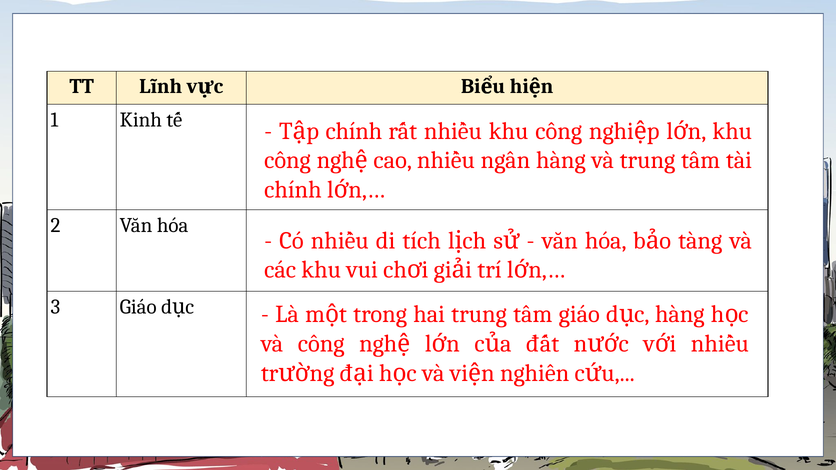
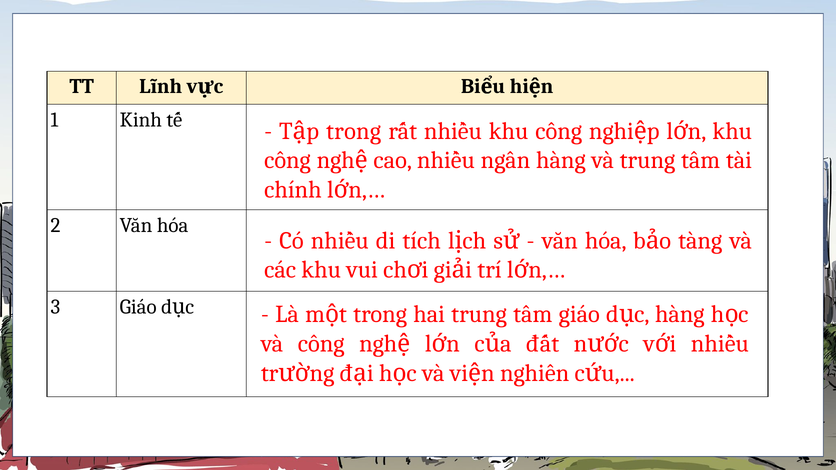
chính at (354, 131): chính -> trong
